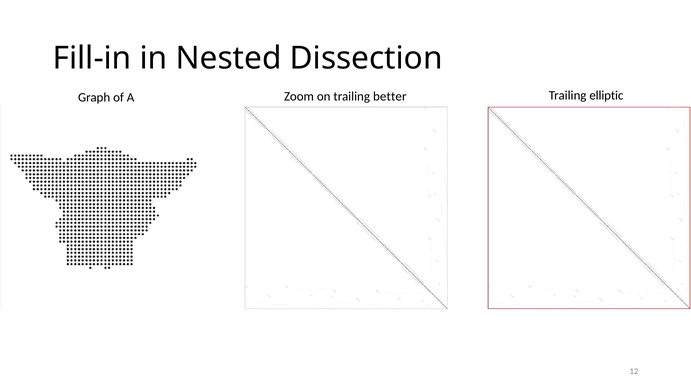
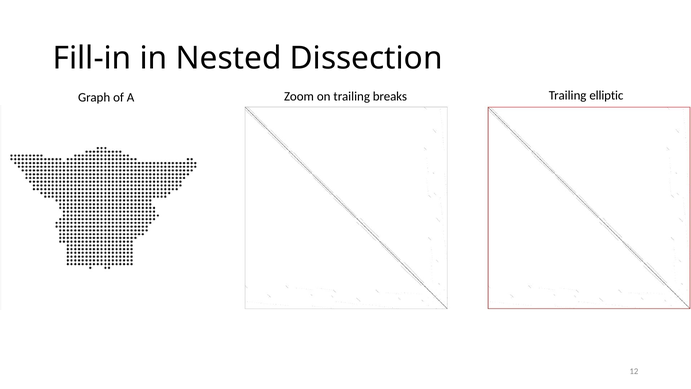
better: better -> breaks
